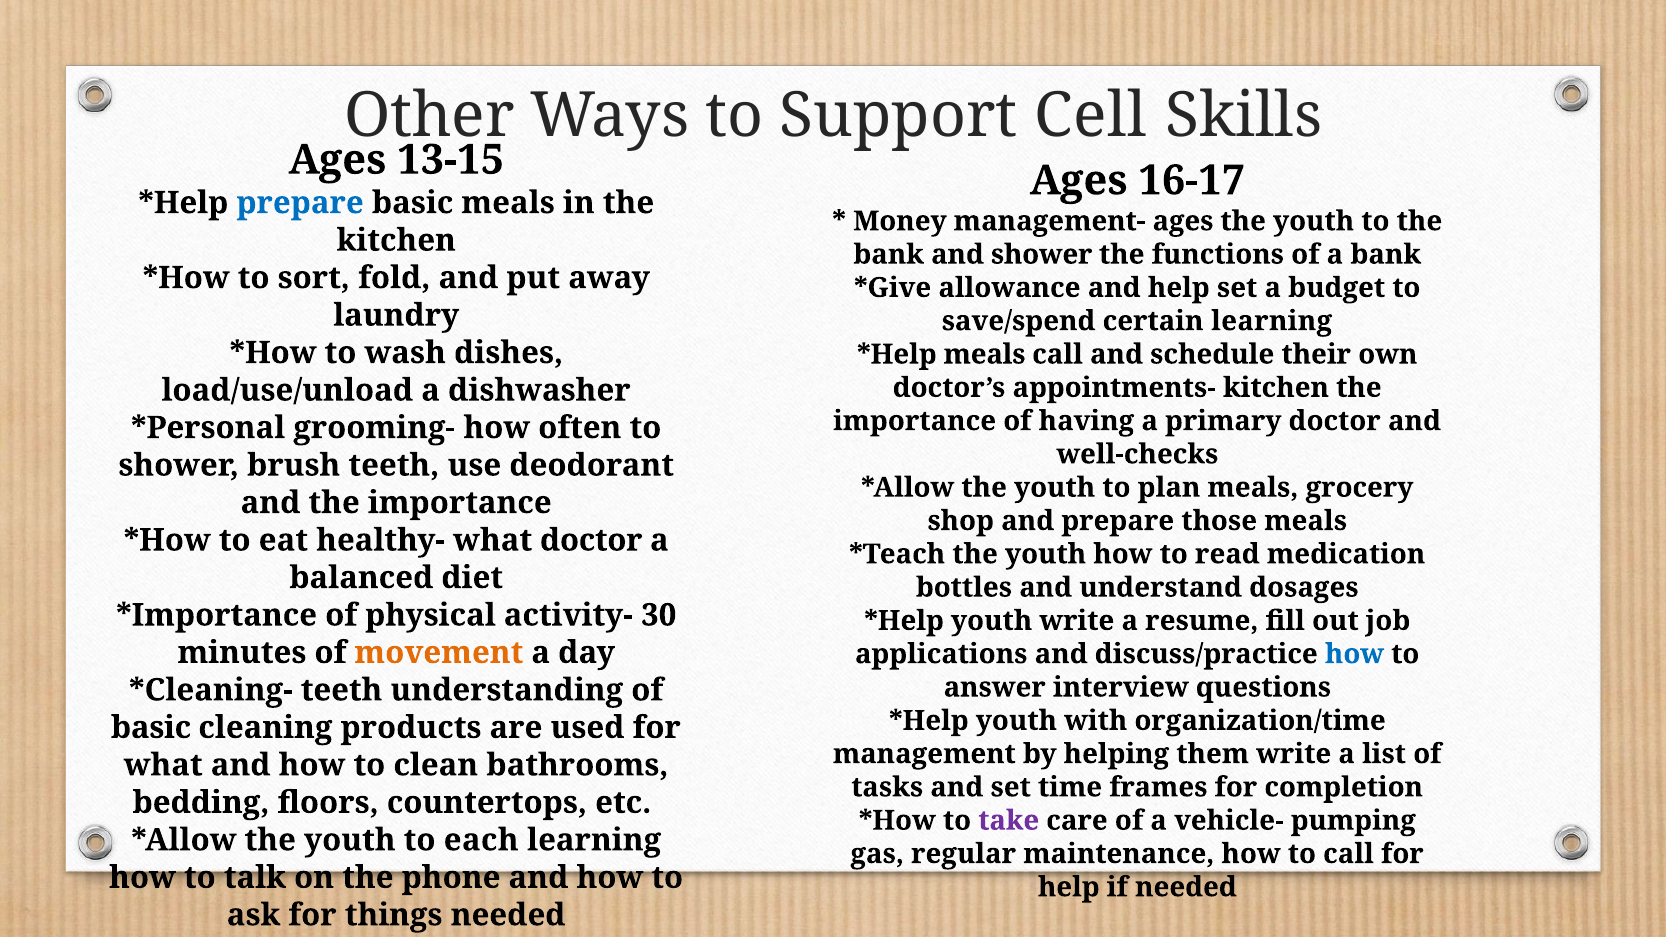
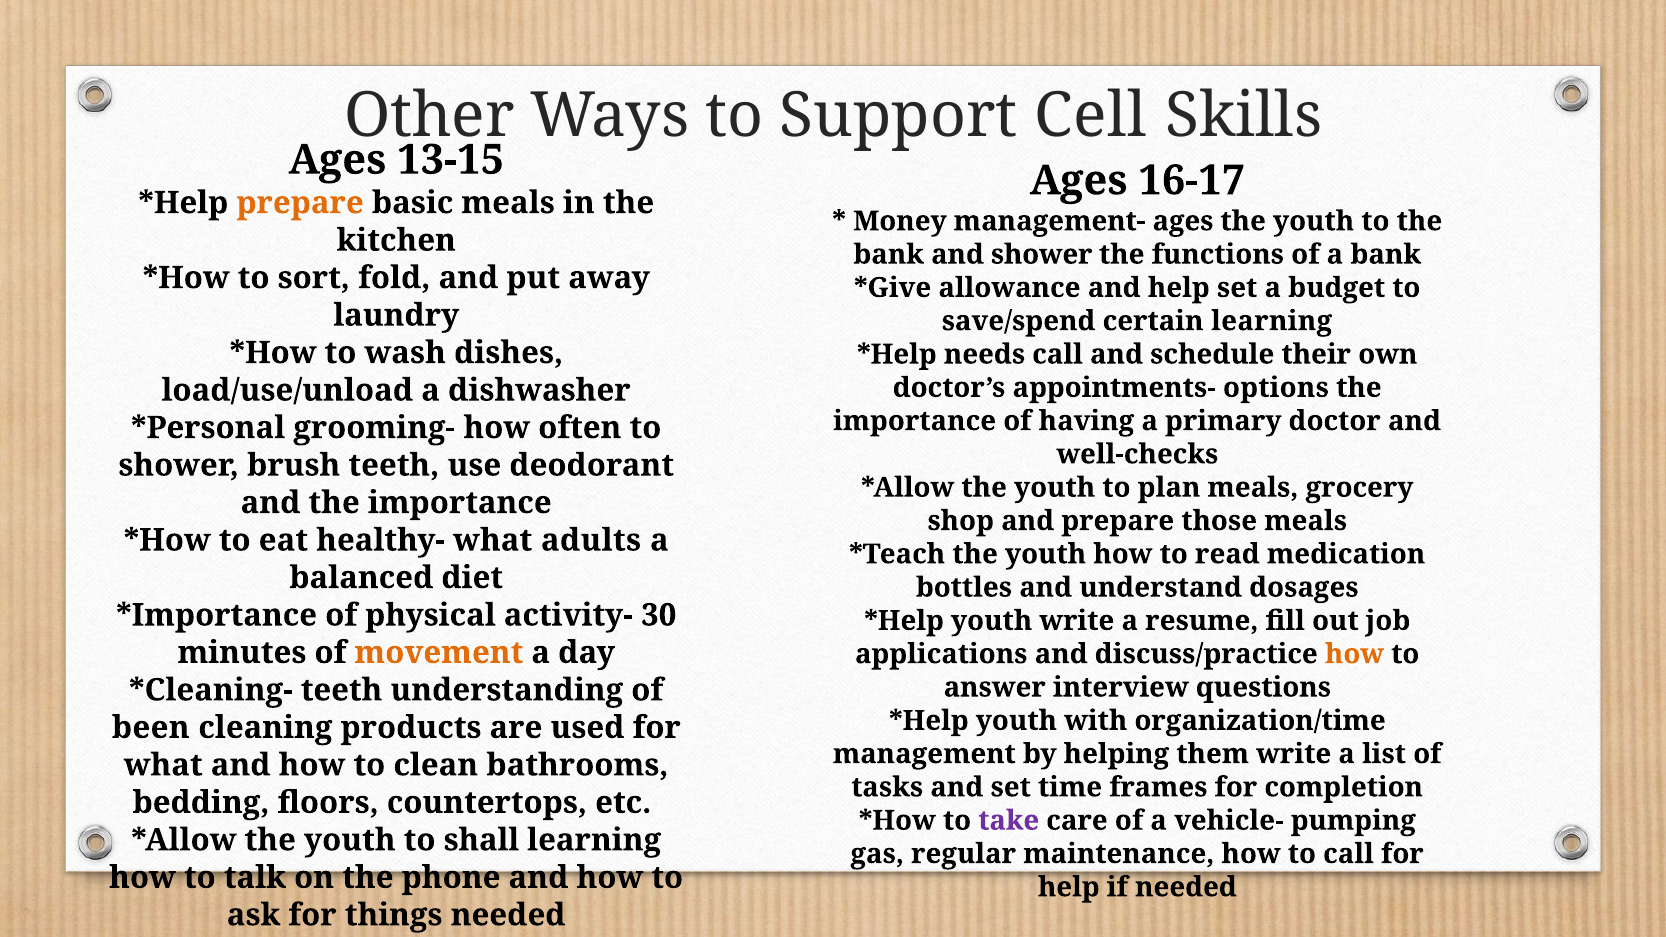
prepare at (300, 203) colour: blue -> orange
meals at (985, 354): meals -> needs
appointments- kitchen: kitchen -> options
what doctor: doctor -> adults
how at (1354, 654) colour: blue -> orange
basic at (151, 728): basic -> been
each: each -> shall
